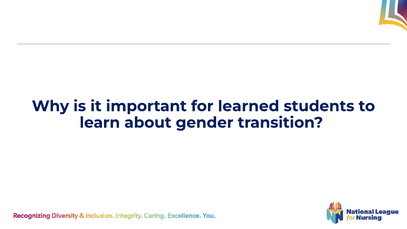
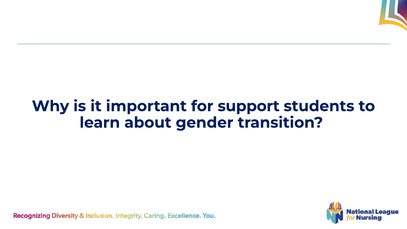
learned: learned -> support
